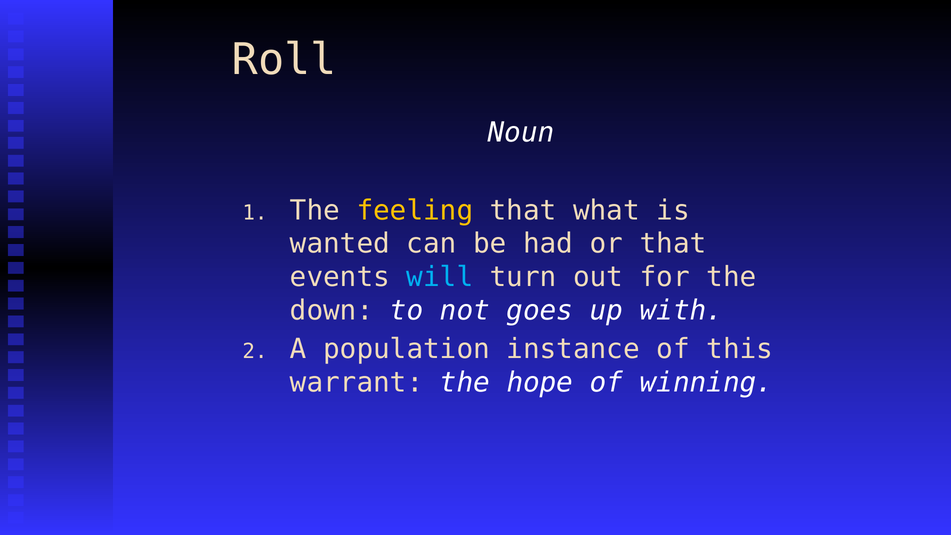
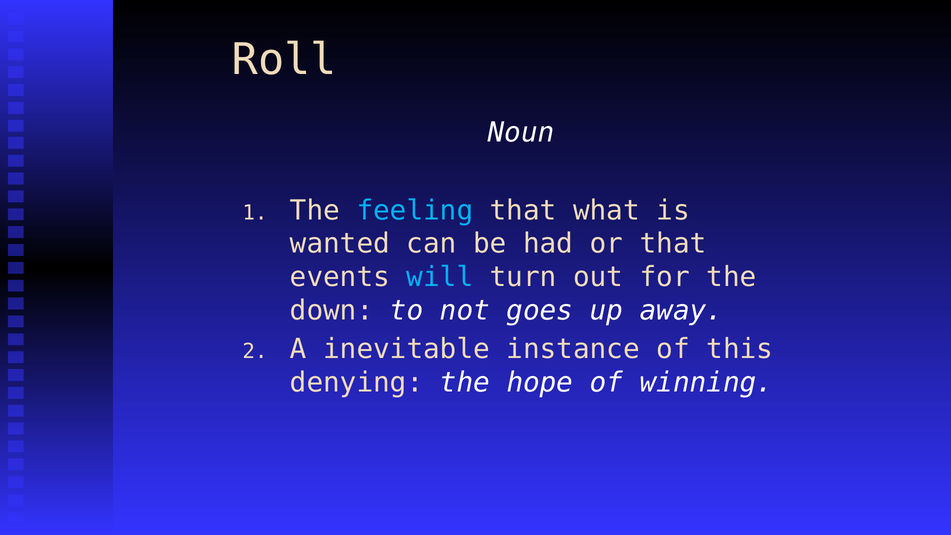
feeling colour: yellow -> light blue
with: with -> away
population: population -> inevitable
warrant: warrant -> denying
